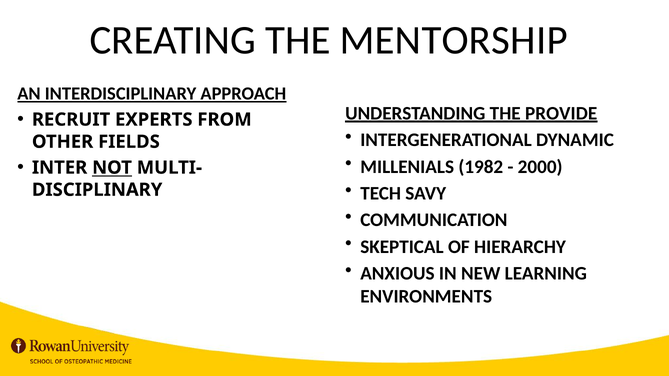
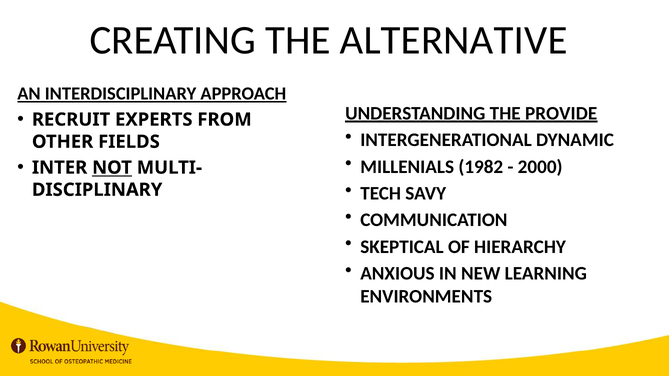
MENTORSHIP: MENTORSHIP -> ALTERNATIVE
